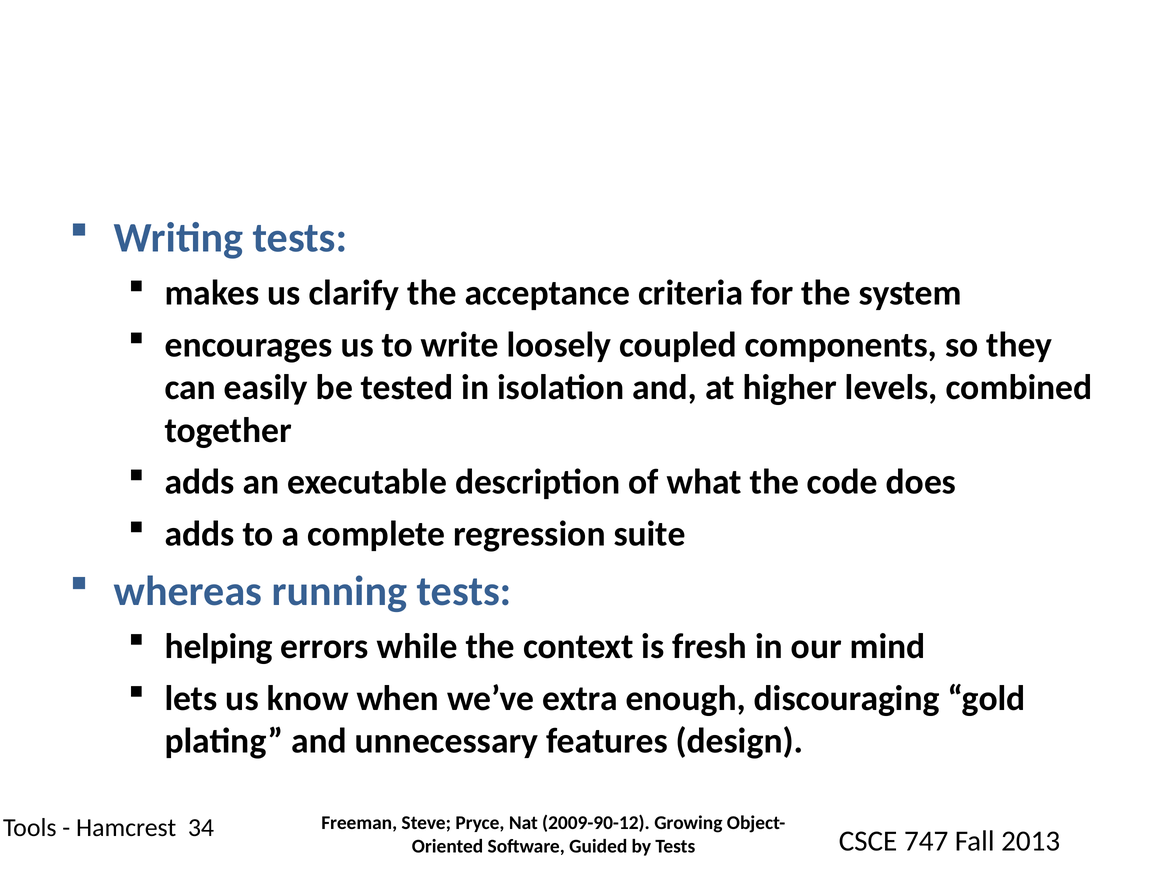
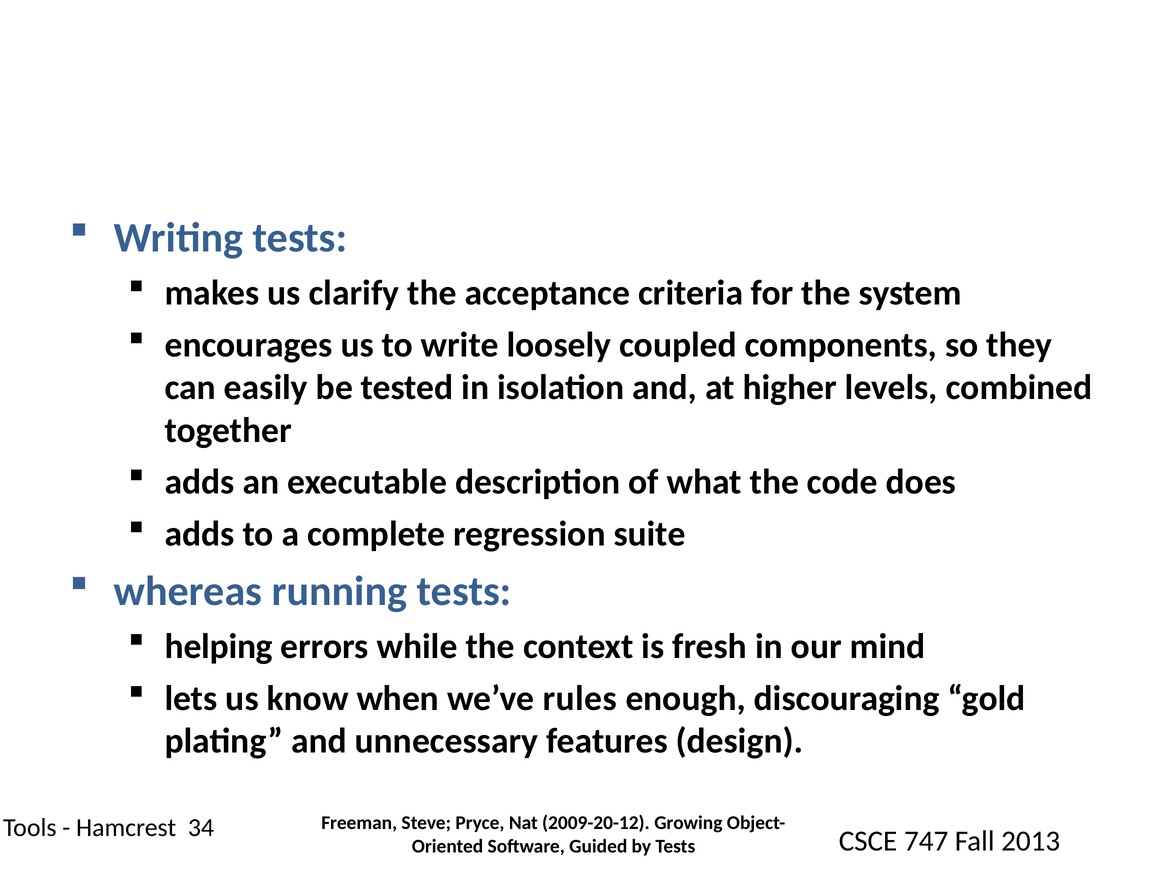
extra: extra -> rules
2009-90-12: 2009-90-12 -> 2009-20-12
